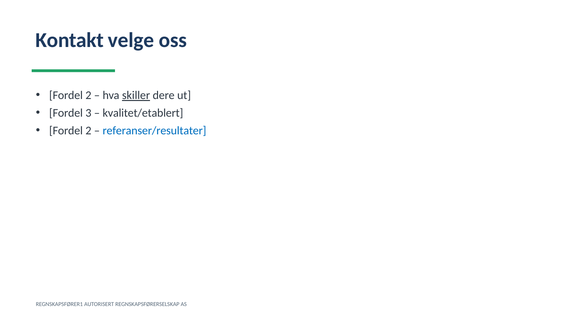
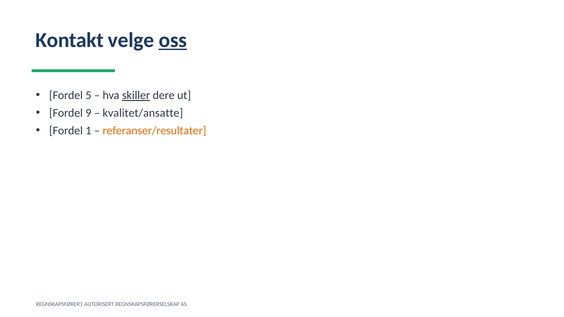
oss underline: none -> present
2 at (88, 96): 2 -> 5
3: 3 -> 9
kvalitet/etablert: kvalitet/etablert -> kvalitet/ansatte
2 at (88, 131): 2 -> 1
referanser/resultater colour: blue -> orange
